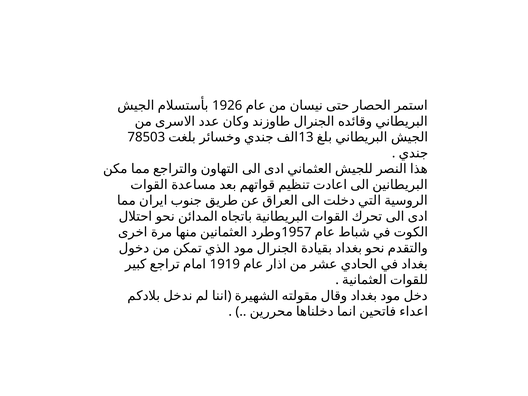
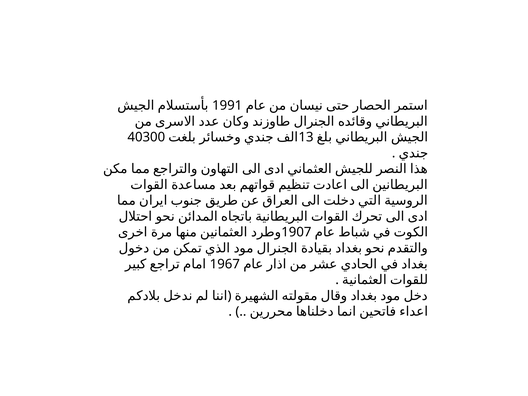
1926: 1926 -> 1991
78503: 78503 -> 40300
1957: 1957 -> 1907
1919: 1919 -> 1967
